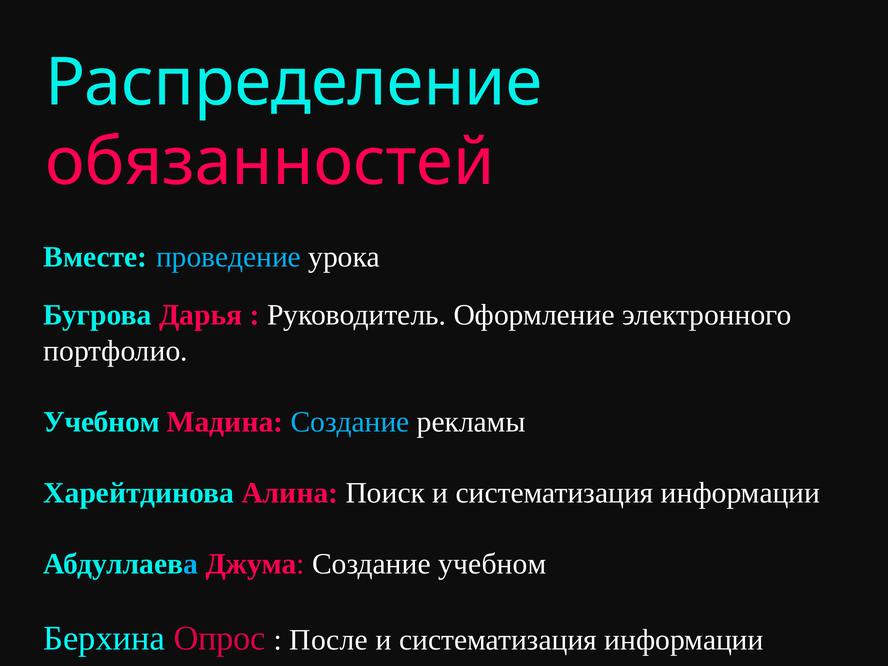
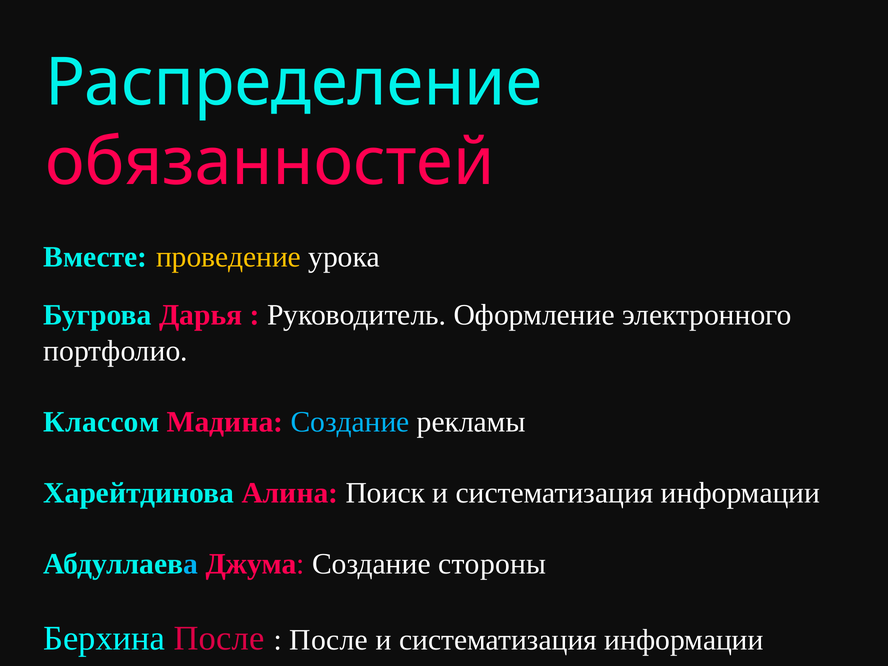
проведение colour: light blue -> yellow
Учебном at (102, 422): Учебном -> Классом
Создание учебном: учебном -> стороны
Берхина Опрос: Опрос -> После
